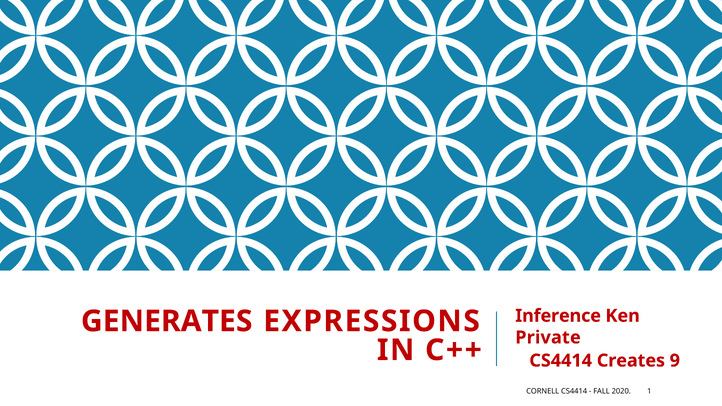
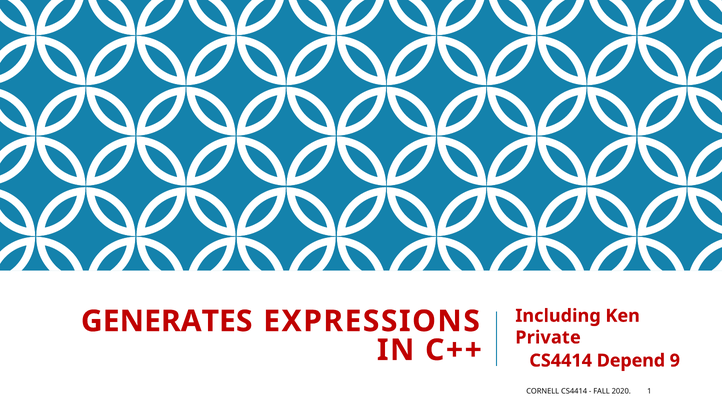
Inference: Inference -> Including
Creates: Creates -> Depend
